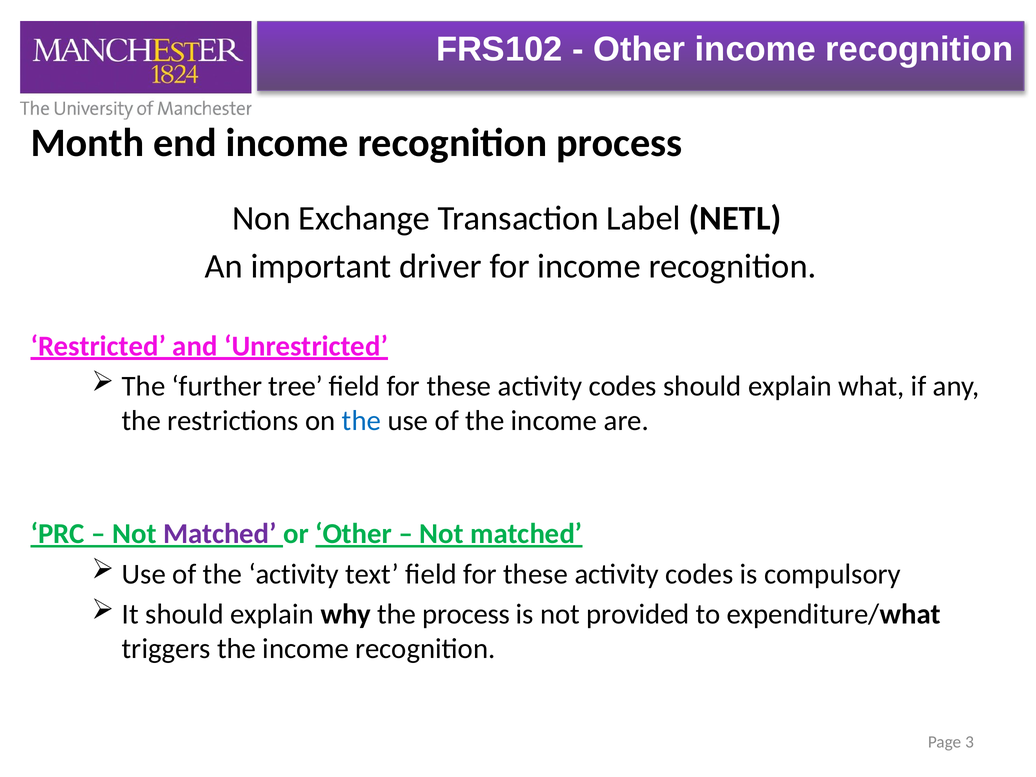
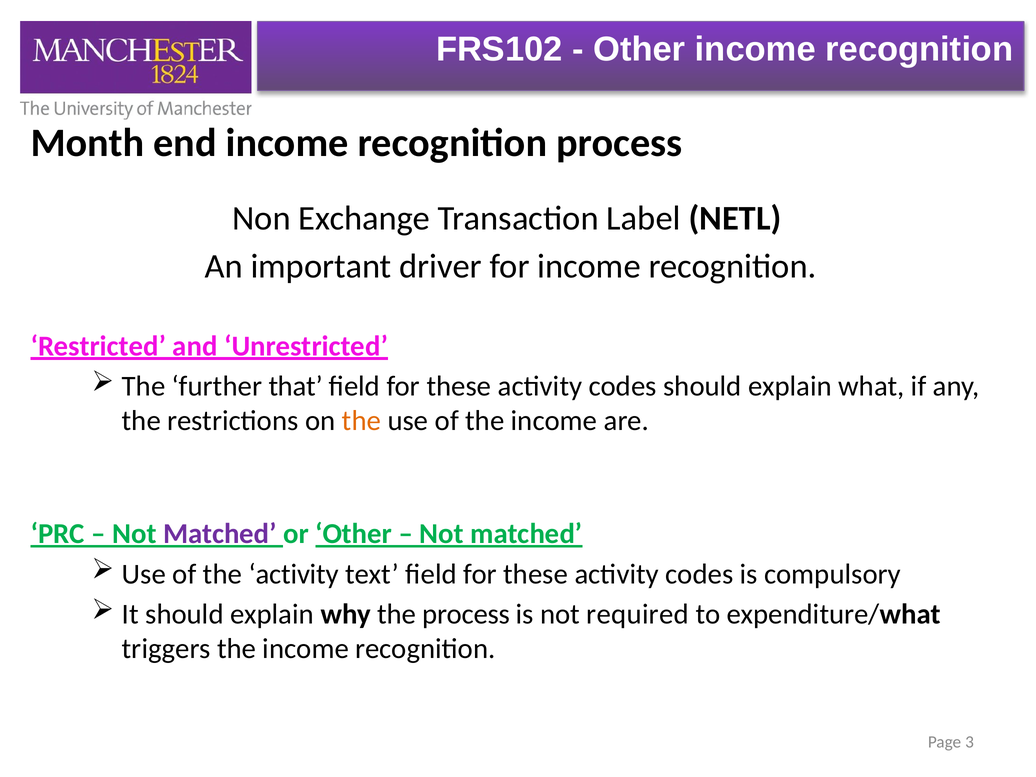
tree: tree -> that
the at (361, 421) colour: blue -> orange
provided: provided -> required
